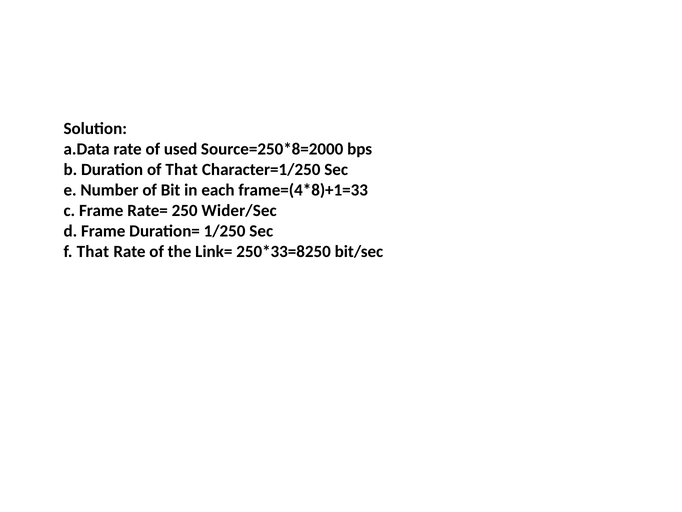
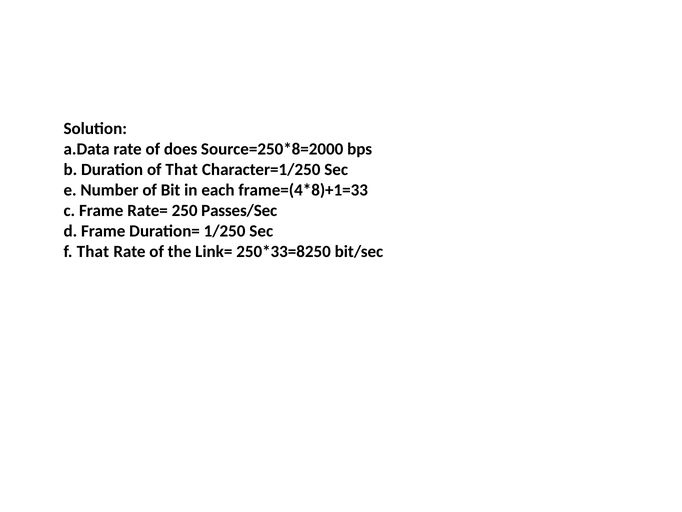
used: used -> does
Wider/Sec: Wider/Sec -> Passes/Sec
